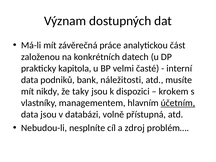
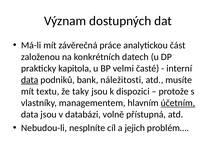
data at (30, 80) underline: none -> present
nikdy: nikdy -> textu
krokem: krokem -> protože
zdroj: zdroj -> jejich
